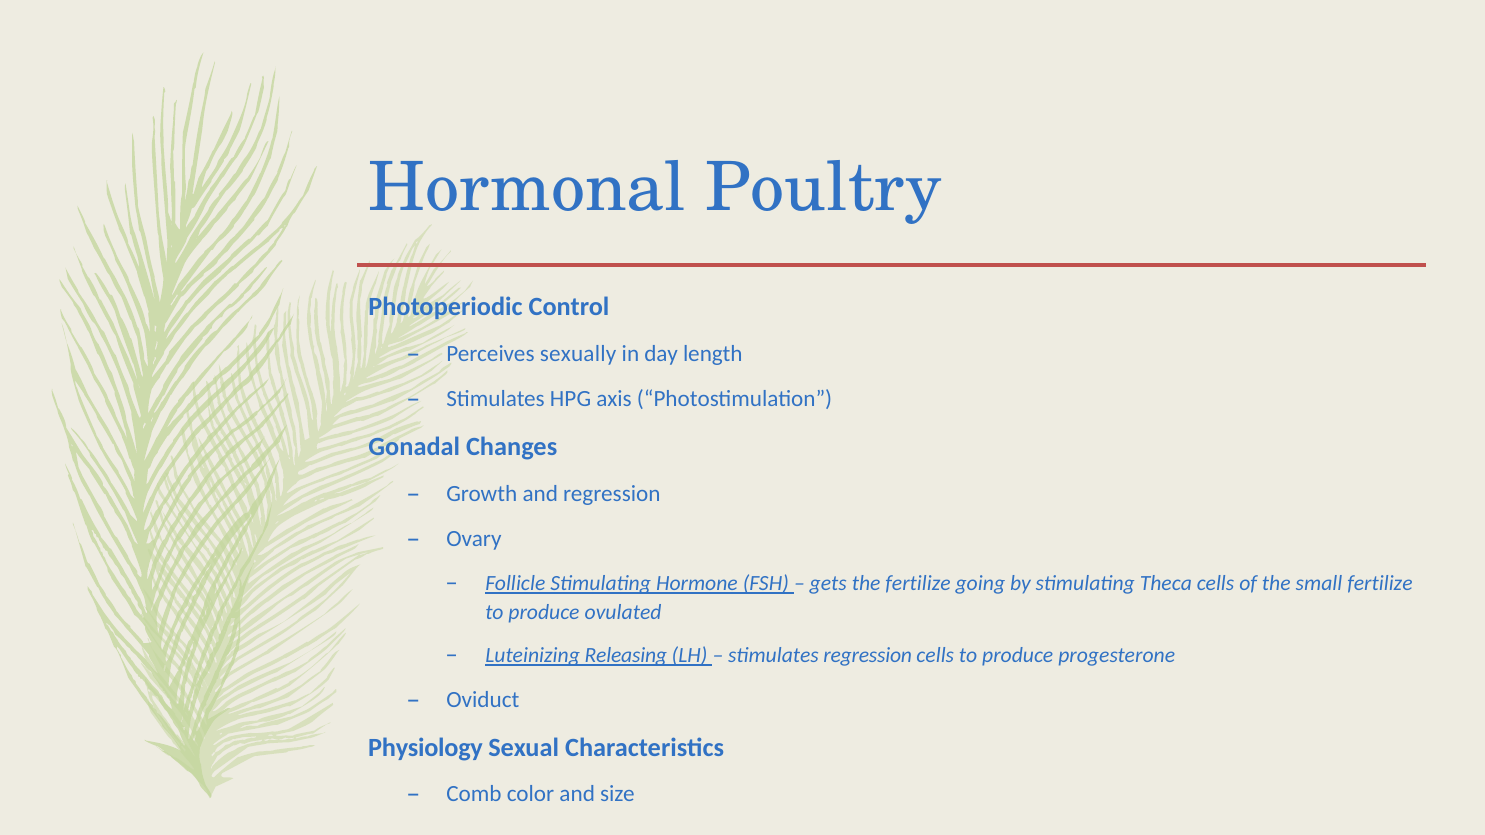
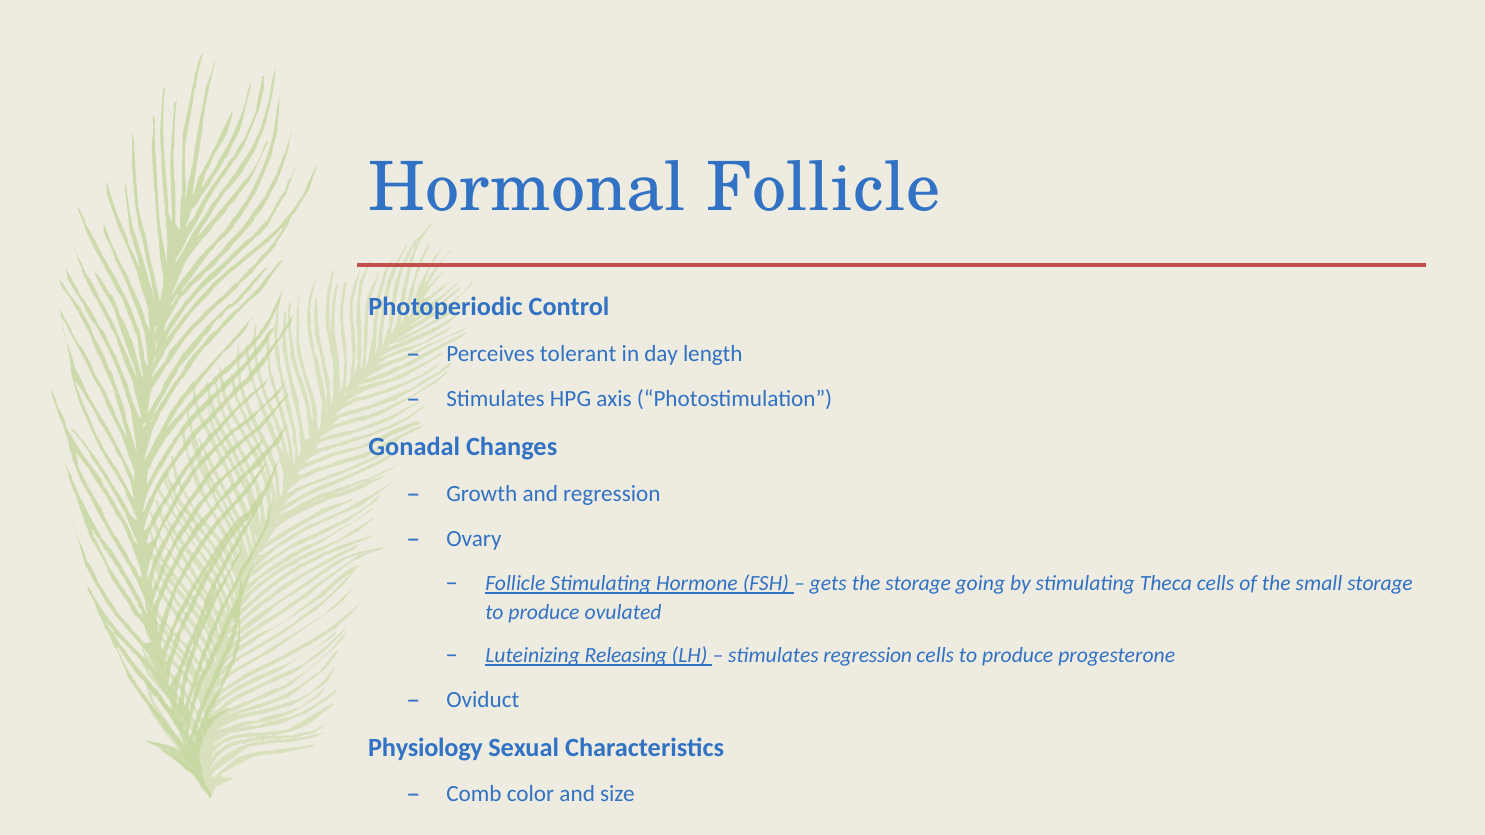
Hormonal Poultry: Poultry -> Follicle
sexually: sexually -> tolerant
the fertilize: fertilize -> storage
small fertilize: fertilize -> storage
